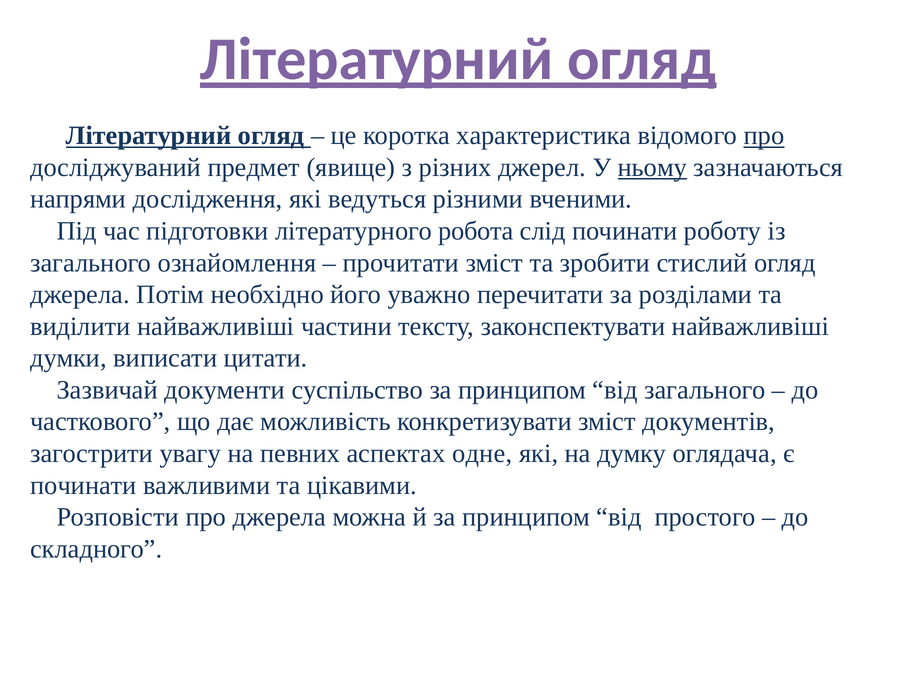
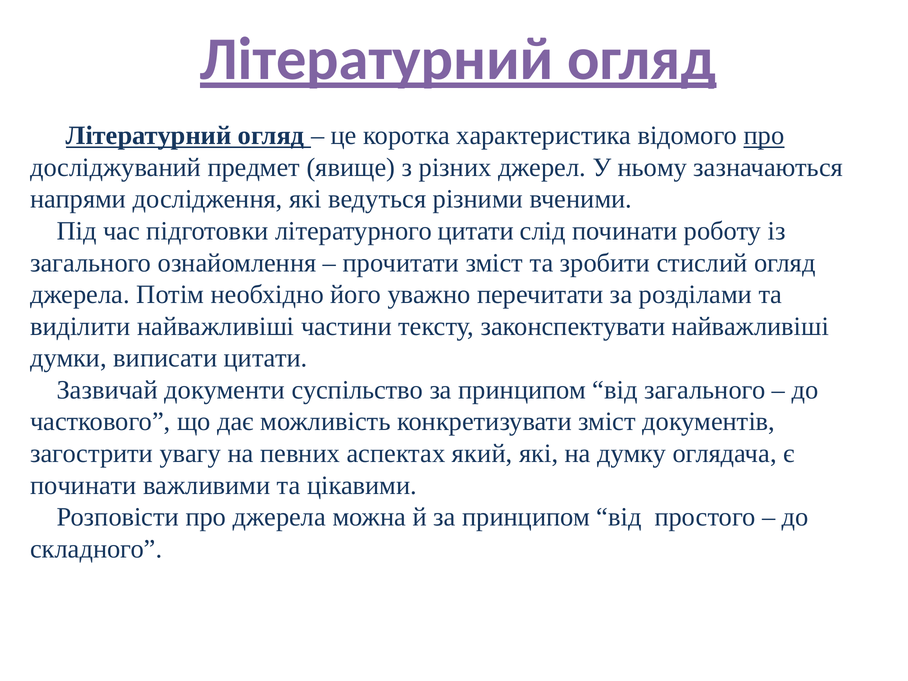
ньому underline: present -> none
літературного робота: робота -> цитати
одне: одне -> який
